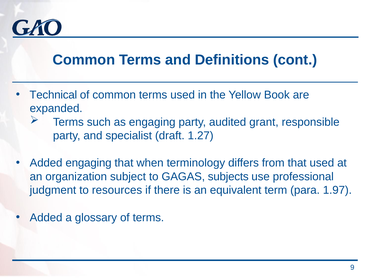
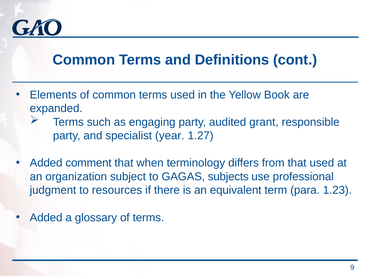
Technical: Technical -> Elements
draft: draft -> year
Added engaging: engaging -> comment
1.97: 1.97 -> 1.23
